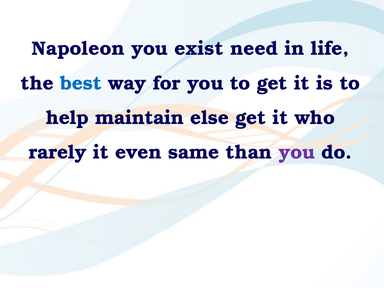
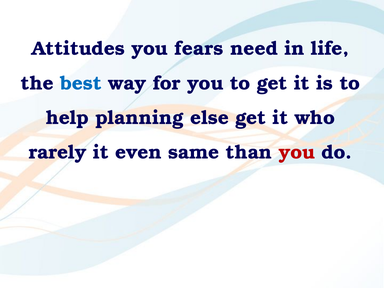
Napoleon: Napoleon -> Attitudes
exist: exist -> fears
maintain: maintain -> planning
you at (297, 152) colour: purple -> red
